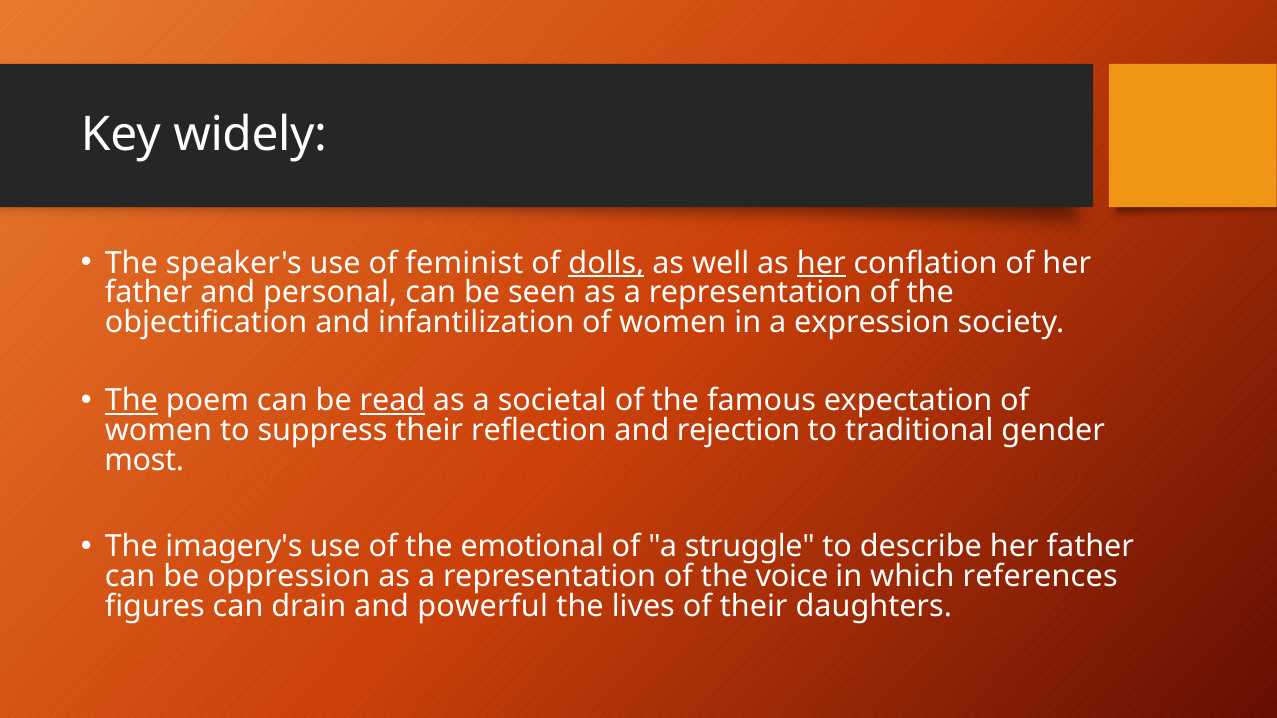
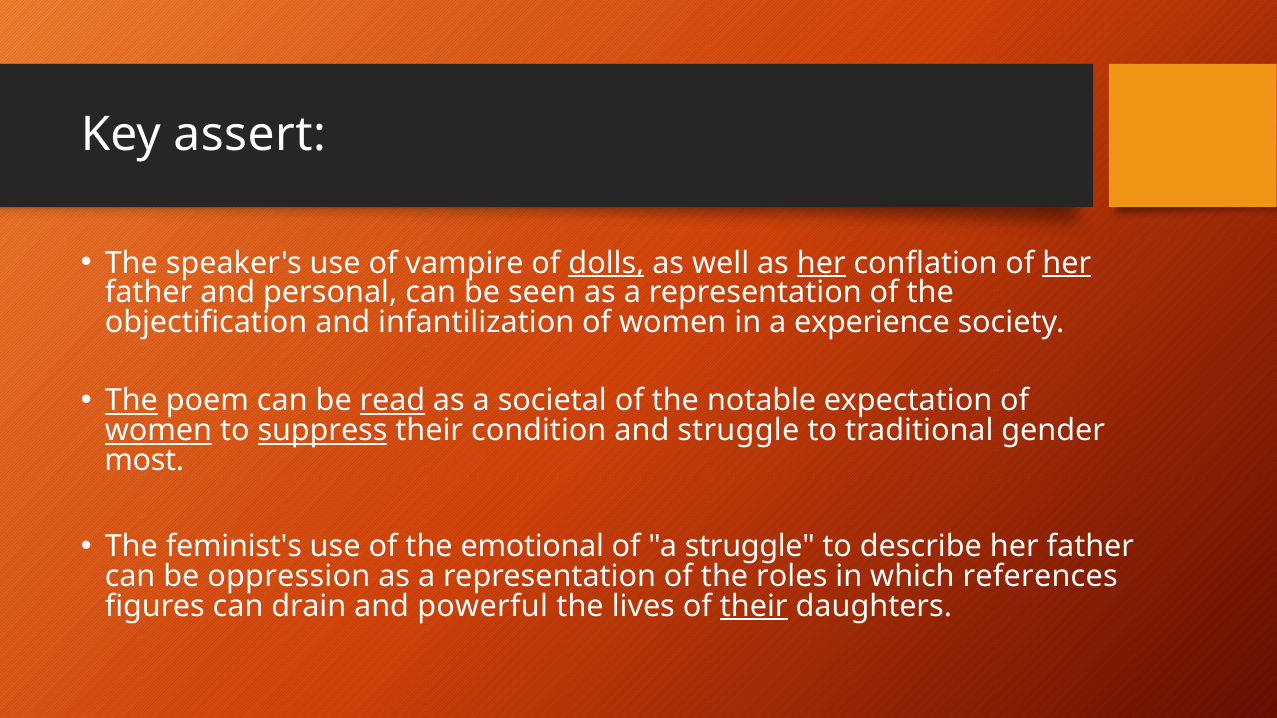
widely: widely -> assert
feminist: feminist -> vampire
her at (1067, 263) underline: none -> present
expression: expression -> experience
famous: famous -> notable
women at (158, 431) underline: none -> present
suppress underline: none -> present
reflection: reflection -> condition
and rejection: rejection -> struggle
imagery's: imagery's -> feminist's
voice: voice -> roles
their at (754, 606) underline: none -> present
